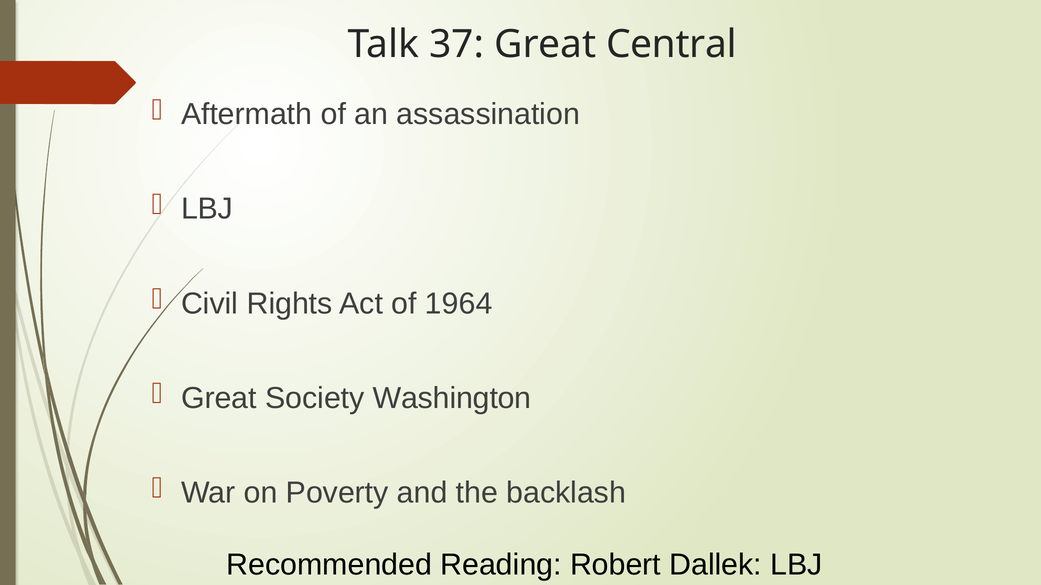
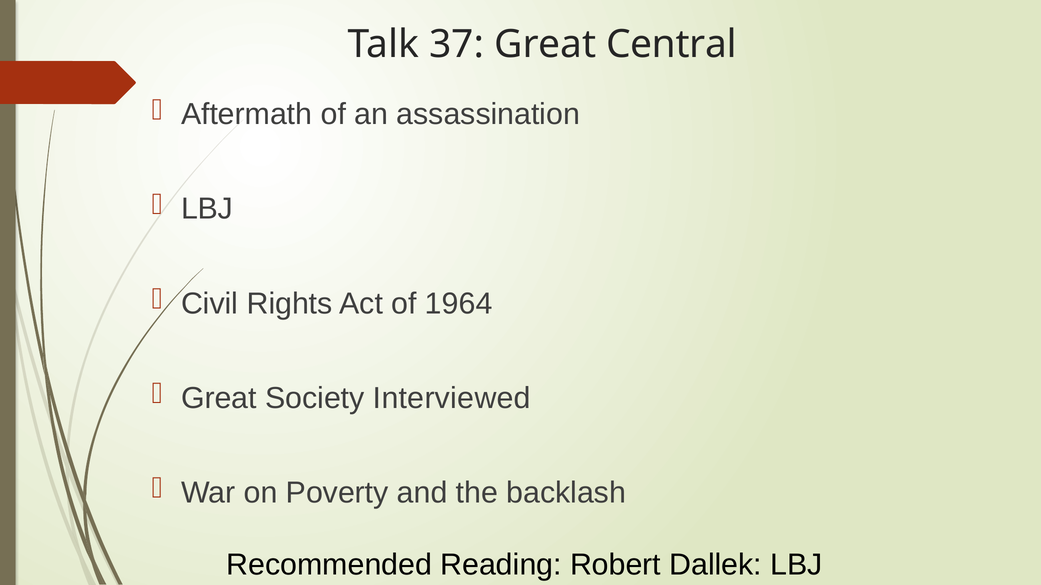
Washington: Washington -> Interviewed
